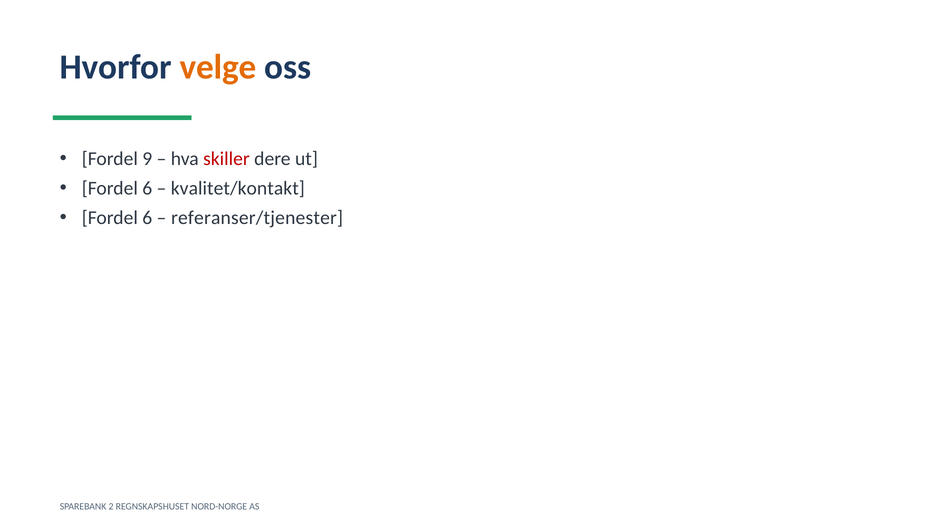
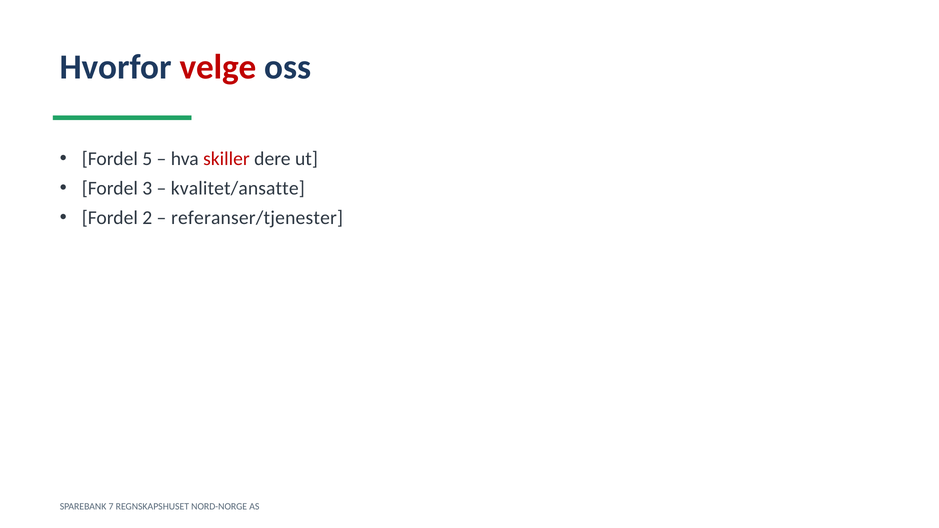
velge colour: orange -> red
9: 9 -> 5
6 at (147, 188): 6 -> 3
kvalitet/kontakt: kvalitet/kontakt -> kvalitet/ansatte
6 at (147, 218): 6 -> 2
2: 2 -> 7
